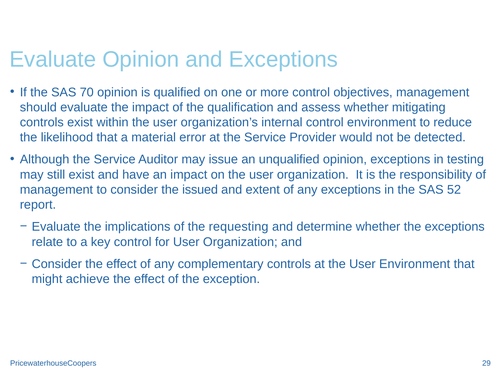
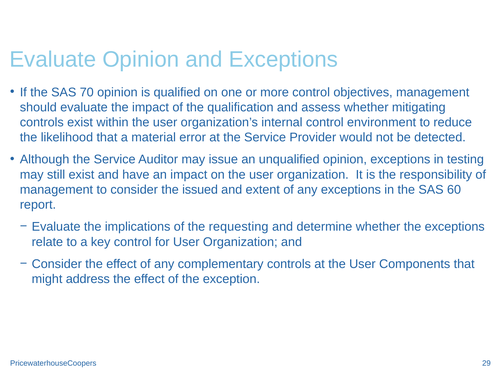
52: 52 -> 60
User Environment: Environment -> Components
achieve: achieve -> address
